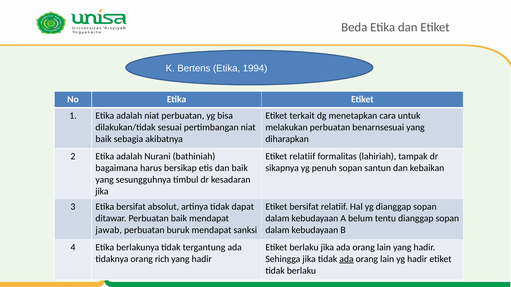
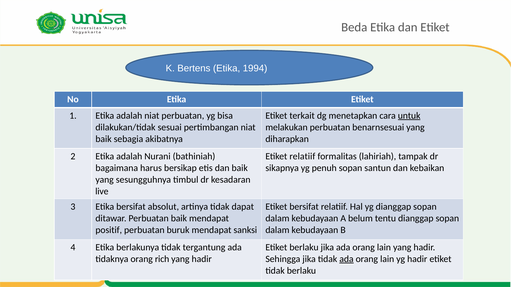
untuk underline: none -> present
jika at (102, 191): jika -> live
jawab: jawab -> positif
